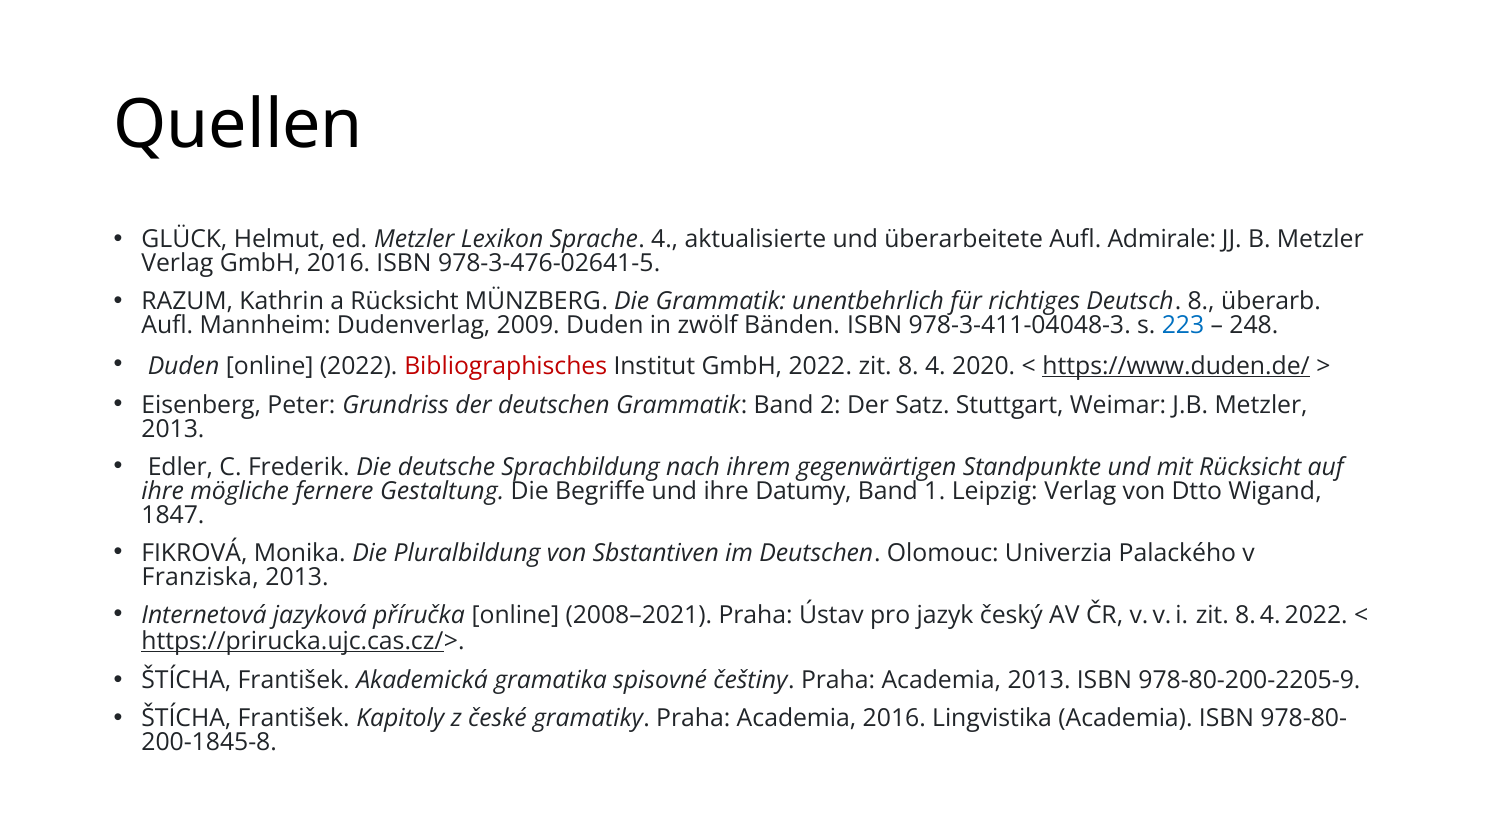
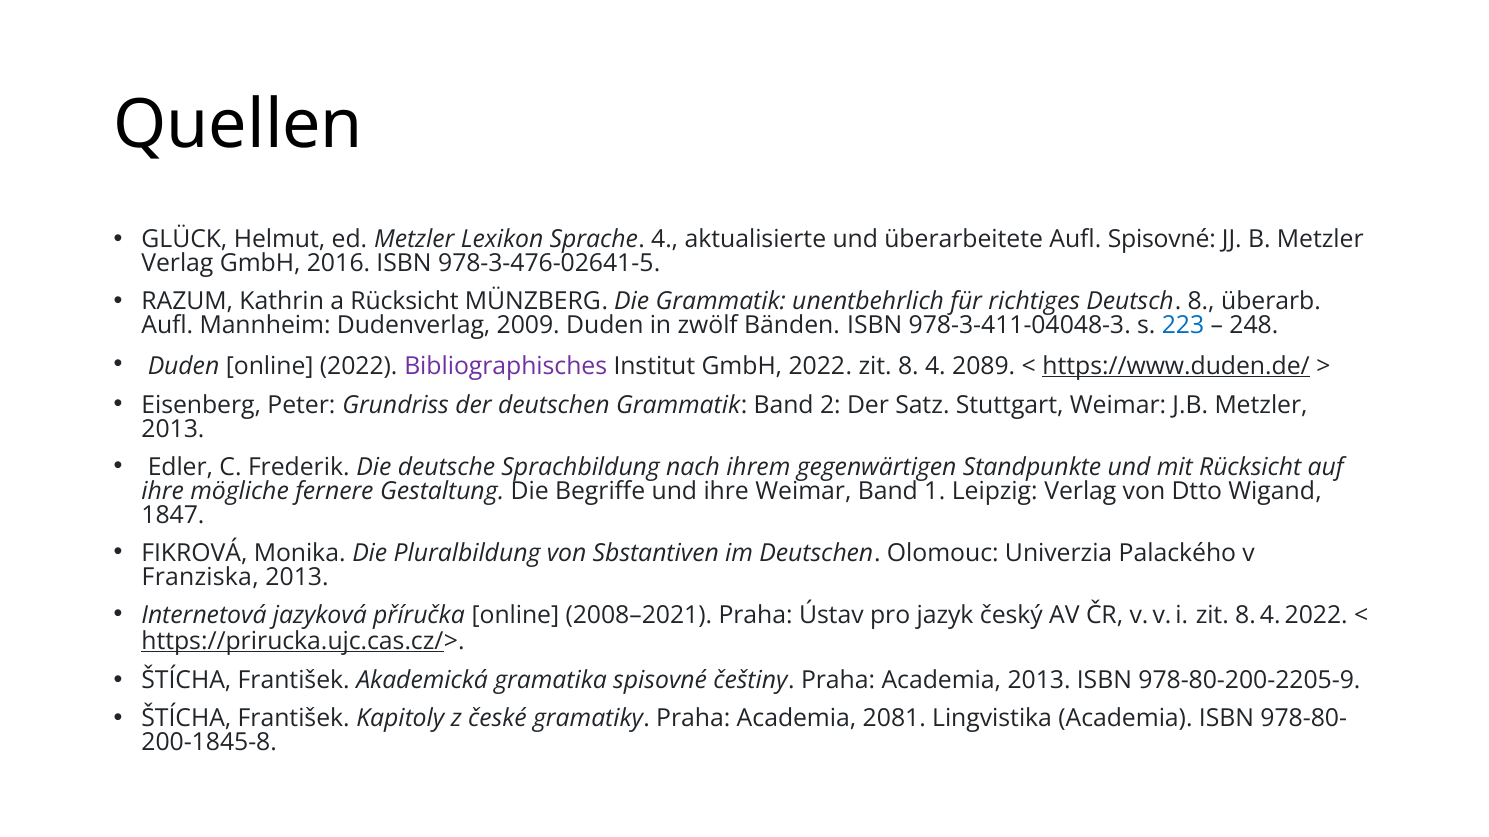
Aufl Admirale: Admirale -> Spisovné
Bibliographisches colour: red -> purple
2020: 2020 -> 2089
ihre Datumy: Datumy -> Weimar
Academia 2016: 2016 -> 2081
